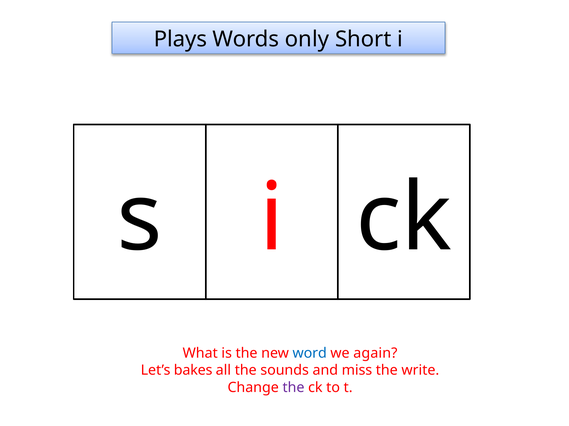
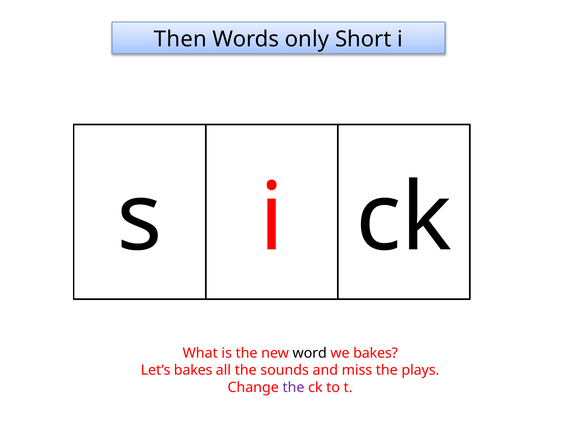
Plays: Plays -> Then
word colour: blue -> black
we again: again -> bakes
write: write -> plays
